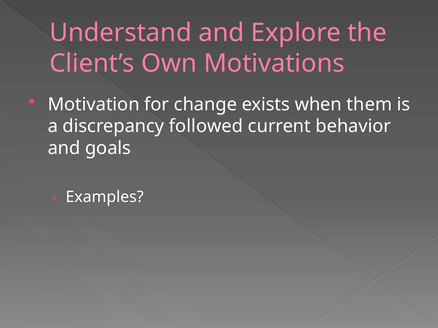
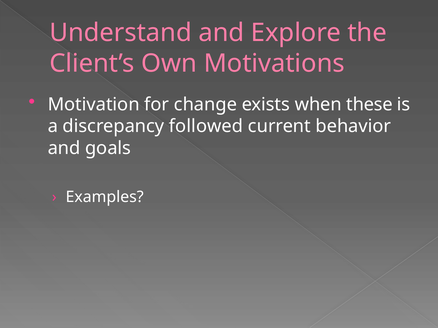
them: them -> these
